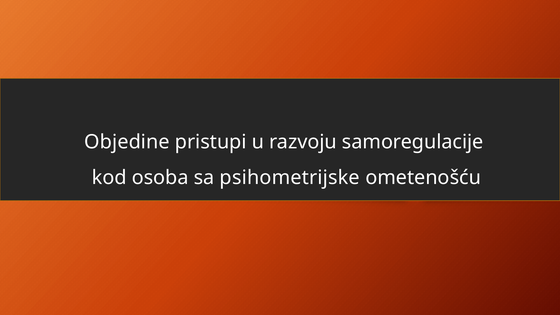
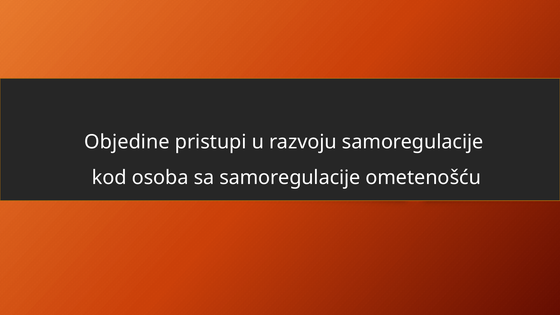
sa psihometrijske: psihometrijske -> samoregulacije
